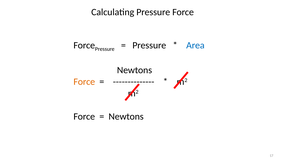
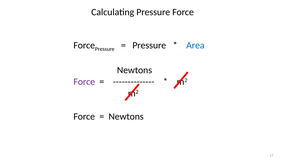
Force at (84, 82) colour: orange -> purple
